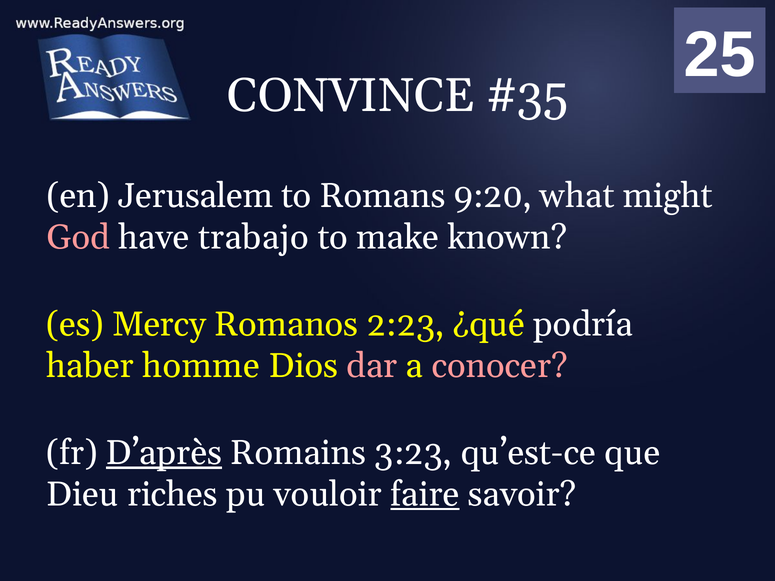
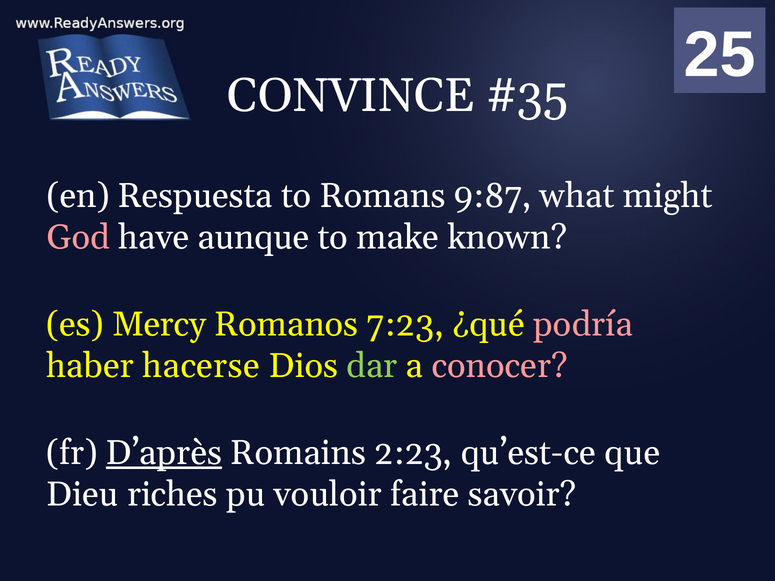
Jerusalem: Jerusalem -> Respuesta
9:20: 9:20 -> 9:87
trabajo: trabajo -> aunque
2:23: 2:23 -> 7:23
podría colour: white -> pink
homme: homme -> hacerse
dar colour: pink -> light green
3:23: 3:23 -> 2:23
faire underline: present -> none
